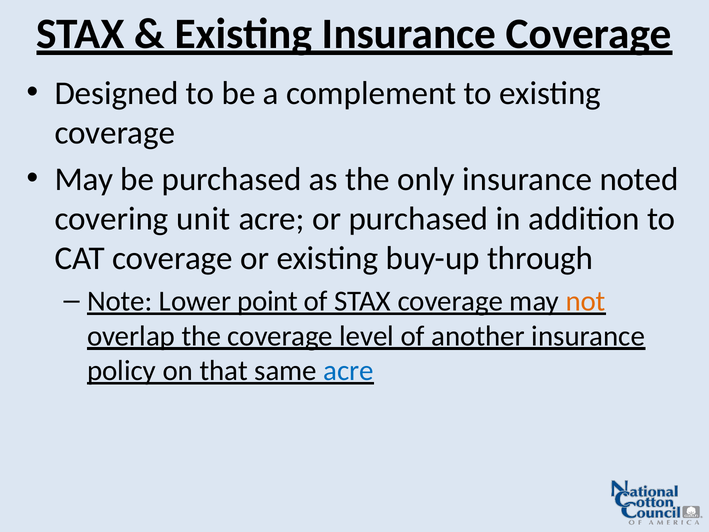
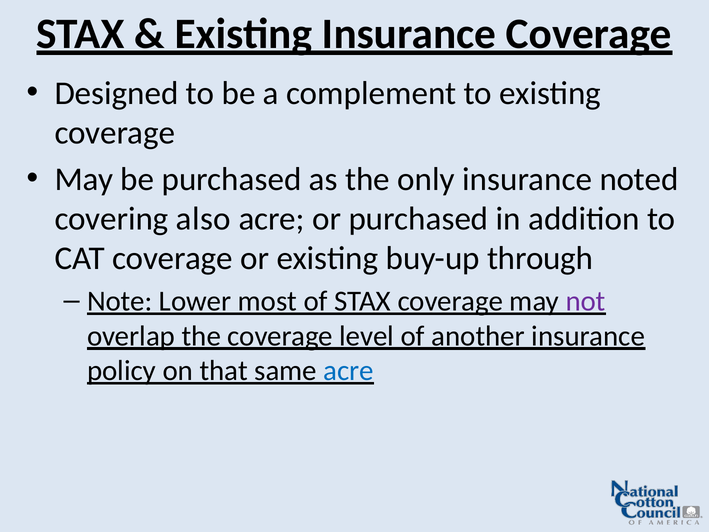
unit: unit -> also
point: point -> most
not colour: orange -> purple
